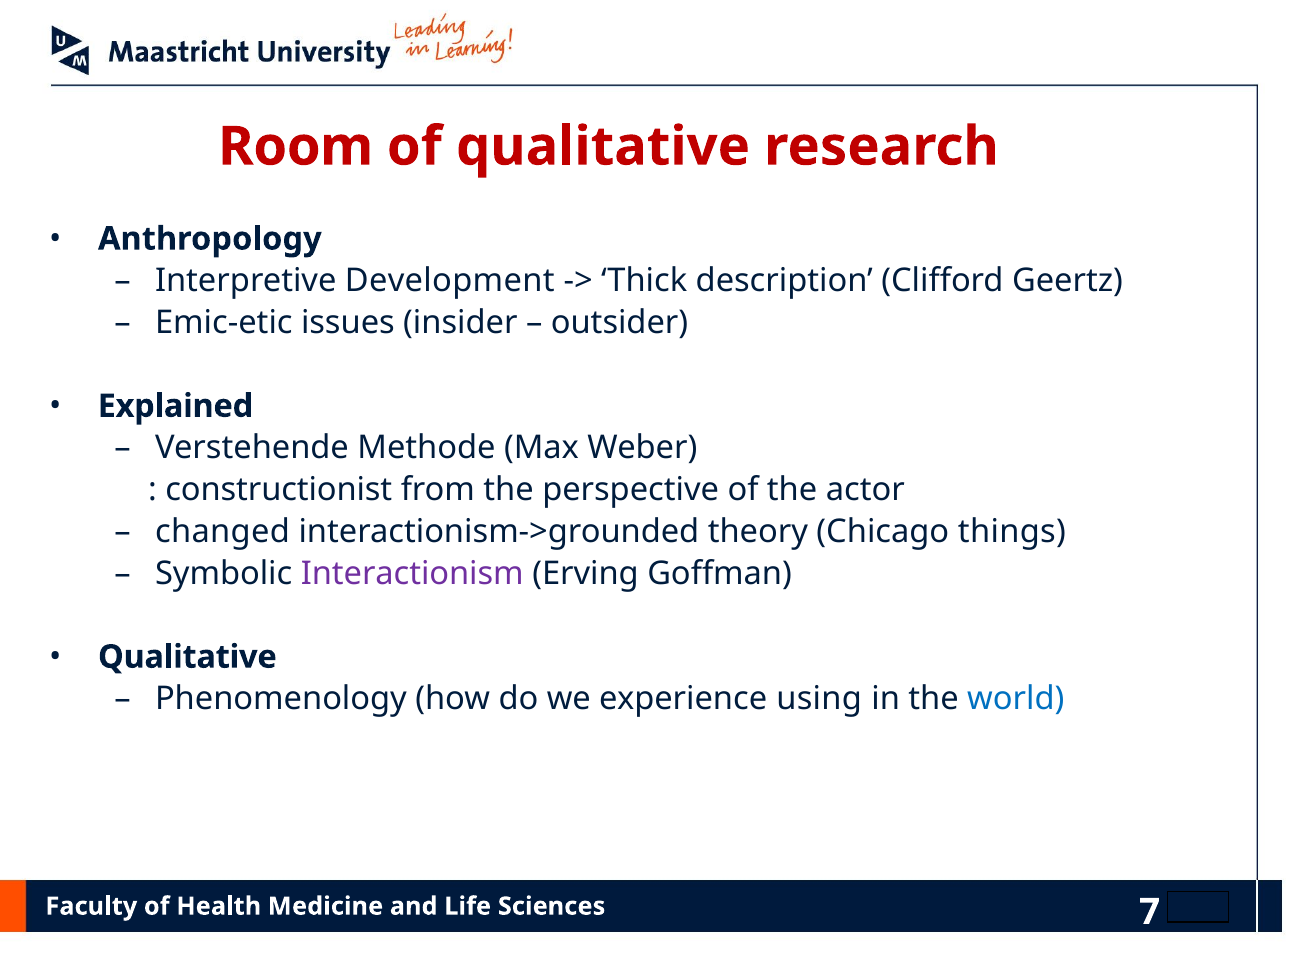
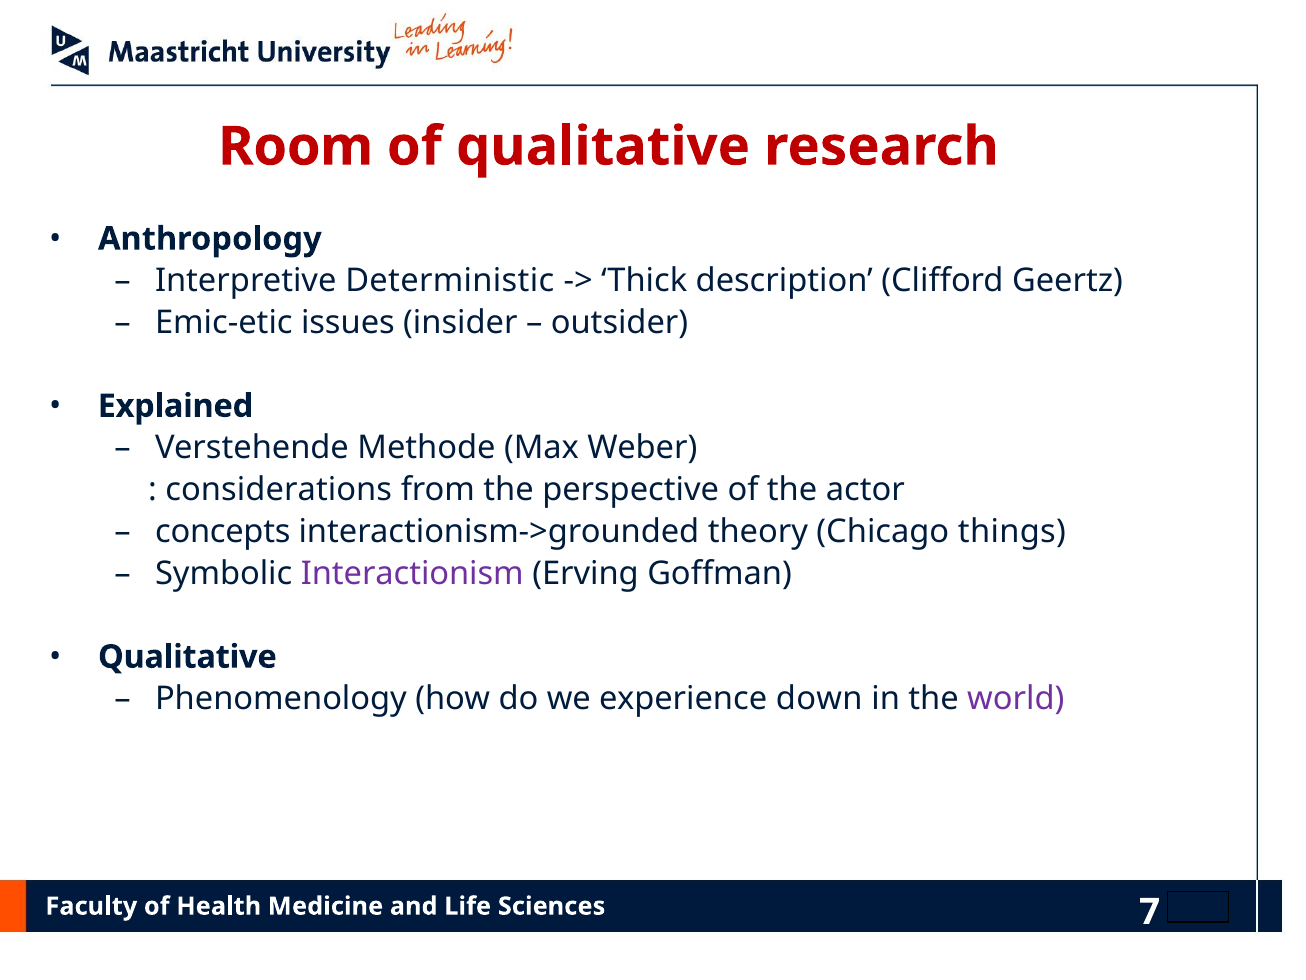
Development: Development -> Deterministic
constructionist: constructionist -> considerations
changed: changed -> concepts
using: using -> down
world colour: blue -> purple
